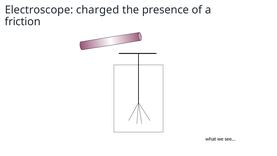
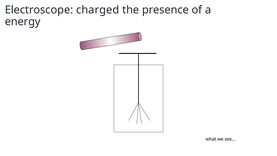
friction: friction -> energy
